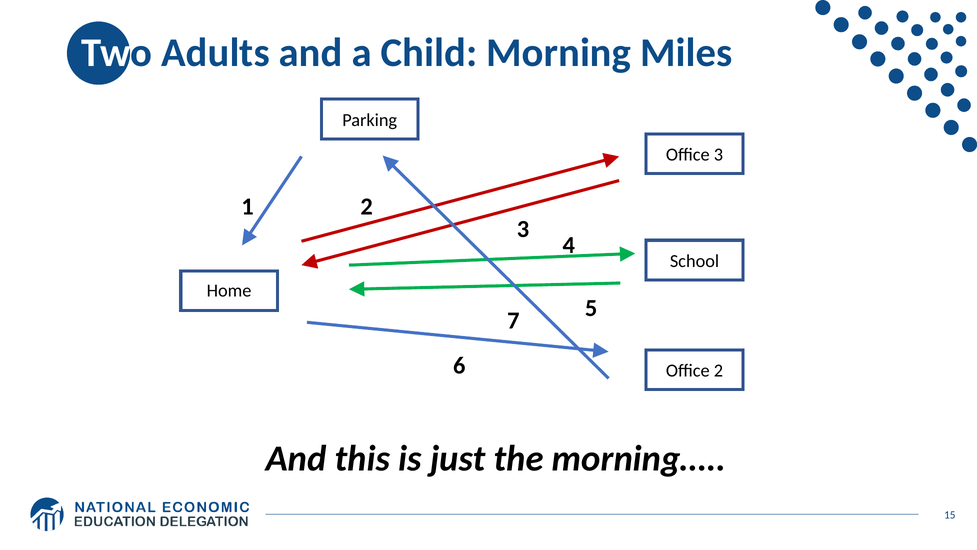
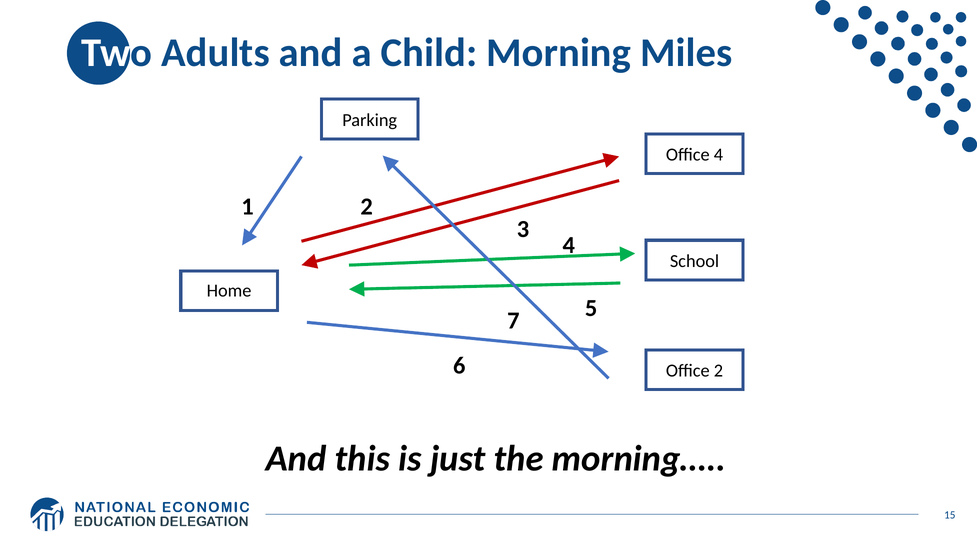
Office 3: 3 -> 4
